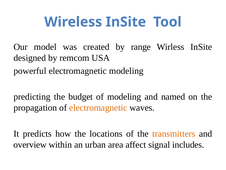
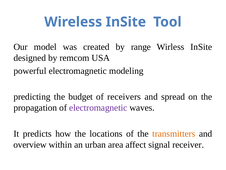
of modeling: modeling -> receivers
named: named -> spread
electromagnetic at (98, 107) colour: orange -> purple
includes: includes -> receiver
